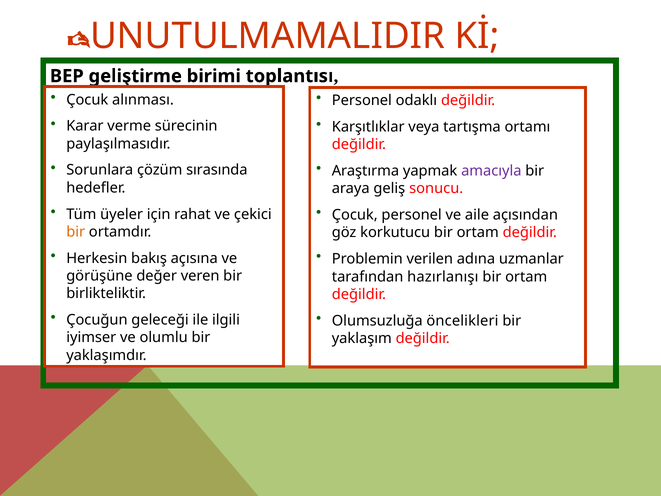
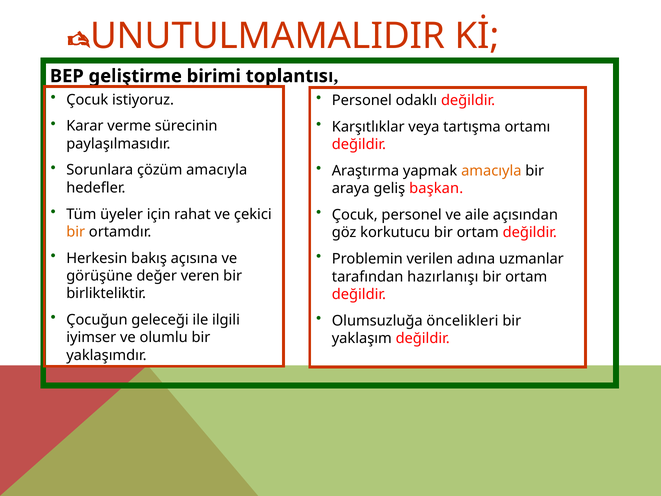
alınması: alınması -> istiyoruz
çözüm sırasında: sırasında -> amacıyla
amacıyla at (491, 171) colour: purple -> orange
sonucu: sonucu -> başkan
